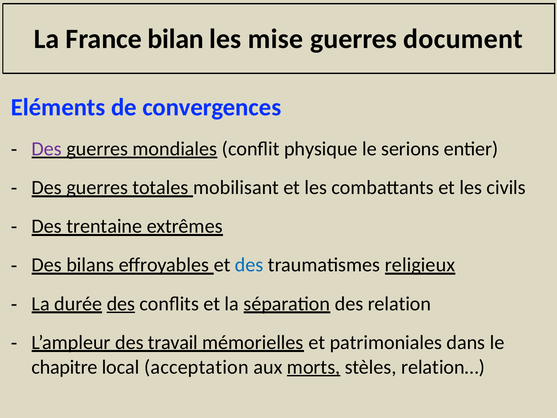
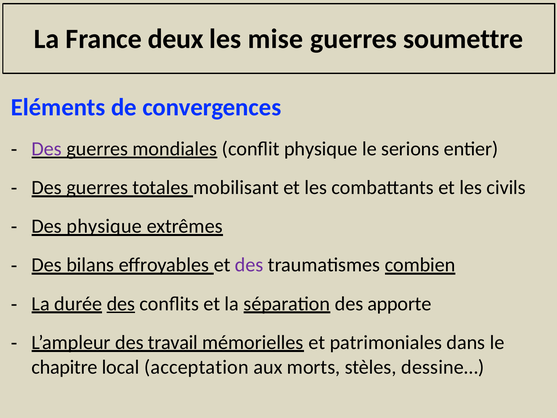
bilan: bilan -> deux
document: document -> soumettre
Des trentaine: trentaine -> physique
des at (249, 265) colour: blue -> purple
religieux: religieux -> combien
relation: relation -> apporte
morts underline: present -> none
relation…: relation… -> dessine…
